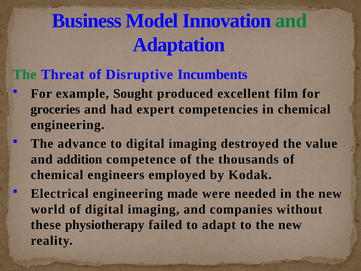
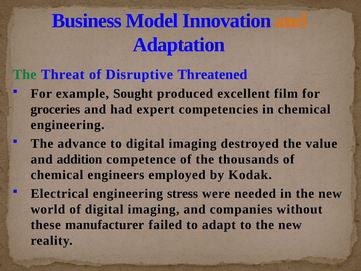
and at (291, 21) colour: green -> orange
Incumbents: Incumbents -> Threatened
made: made -> stress
physiotherapy: physiotherapy -> manufacturer
